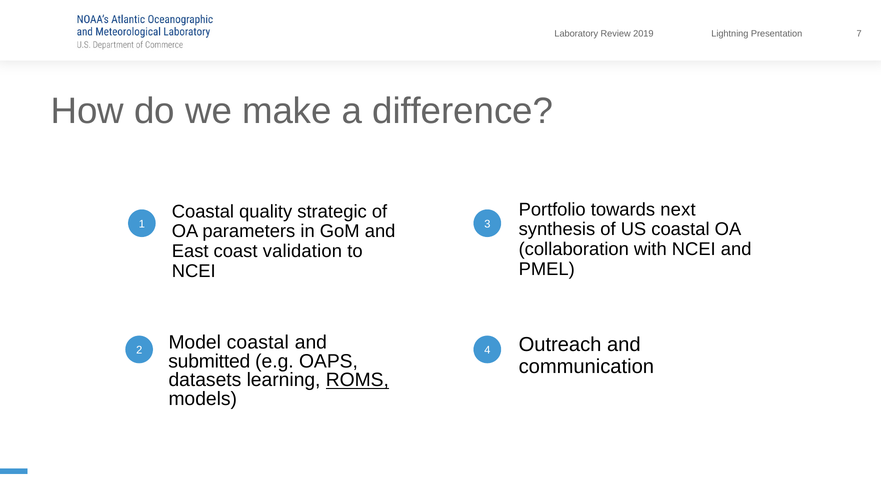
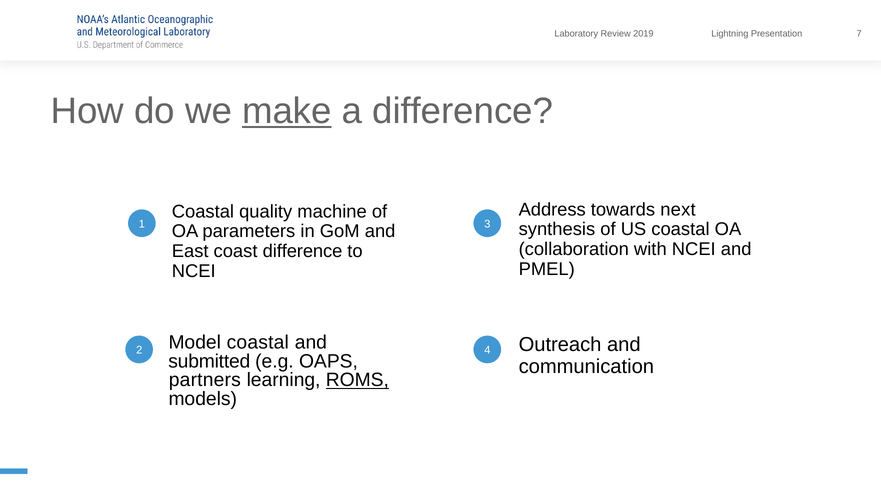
make underline: none -> present
Portfolio: Portfolio -> Address
strategic: strategic -> machine
coast validation: validation -> difference
datasets: datasets -> partners
